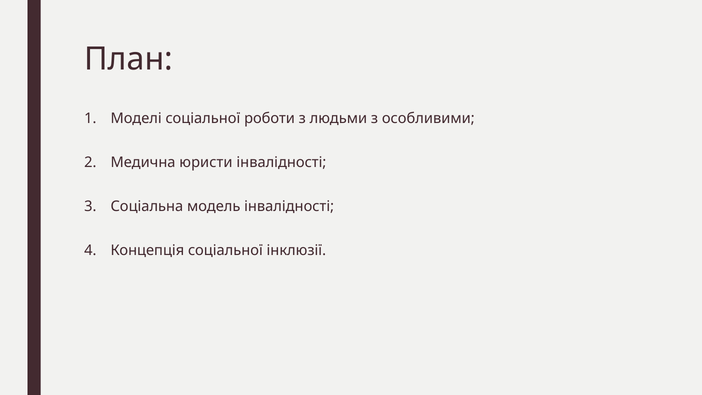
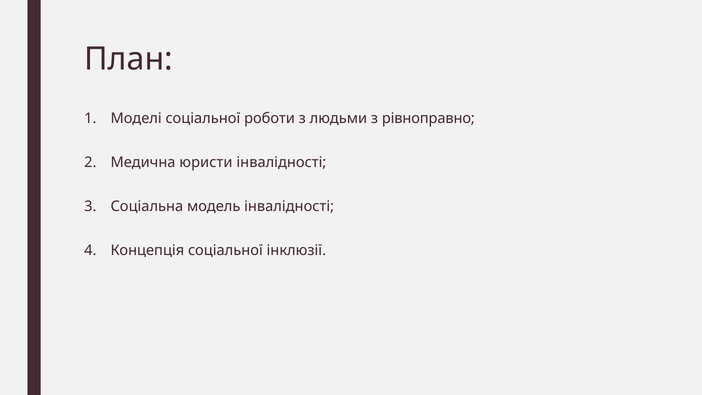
особливими: особливими -> рівноправно
